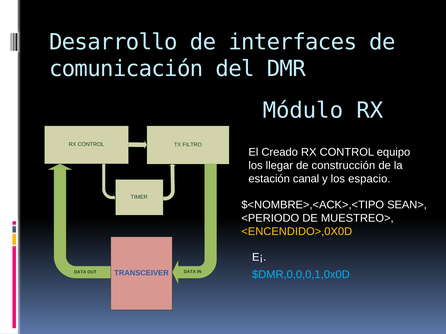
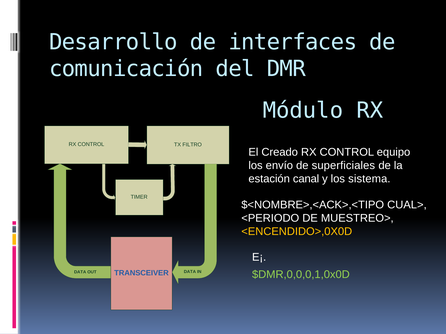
llegar: llegar -> envío
construcción: construcción -> superficiales
espacio: espacio -> sistema
SEAN>: SEAN> -> CUAL>
$DMR,0,0,0,1,0x0D colour: light blue -> light green
